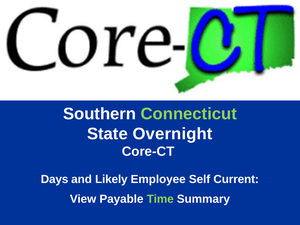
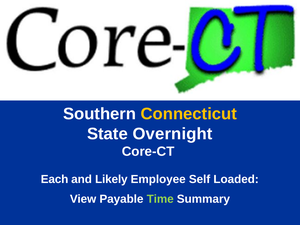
Connecticut colour: light green -> yellow
Days: Days -> Each
Current: Current -> Loaded
